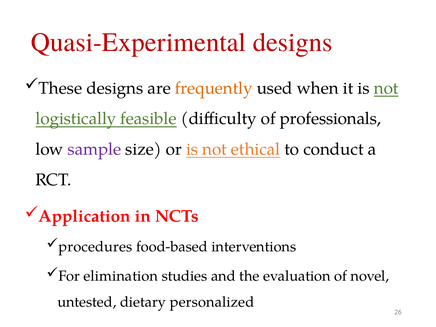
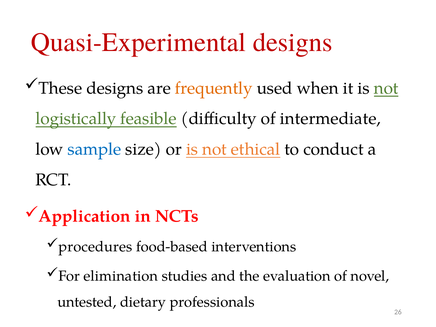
professionals: professionals -> intermediate
sample colour: purple -> blue
personalized: personalized -> professionals
